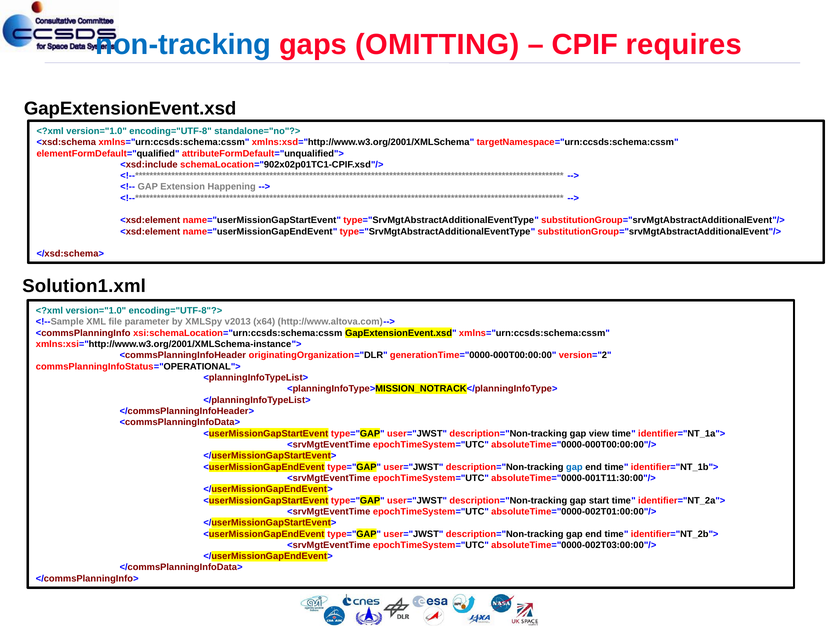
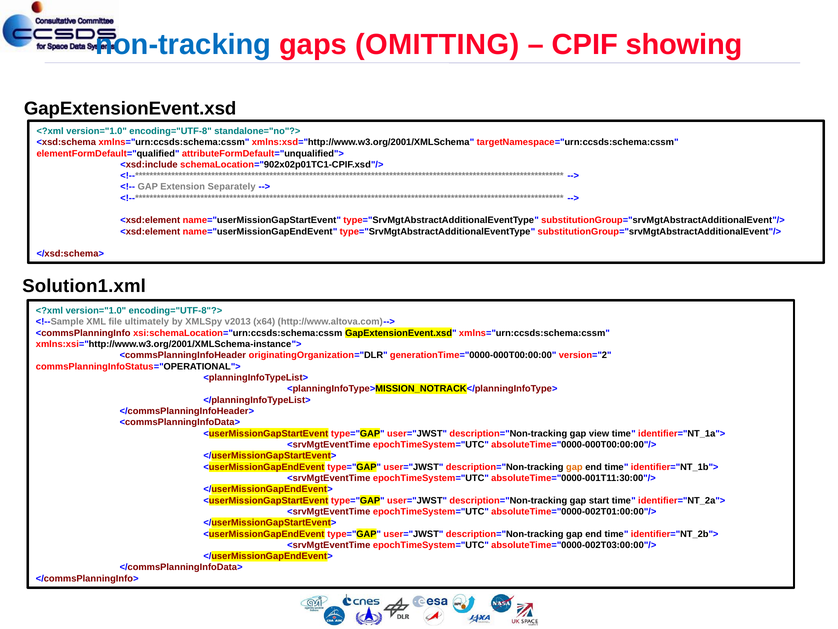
requires: requires -> showing
Happening: Happening -> Separately
parameter: parameter -> ultimately
gap at (574, 467) colour: blue -> orange
